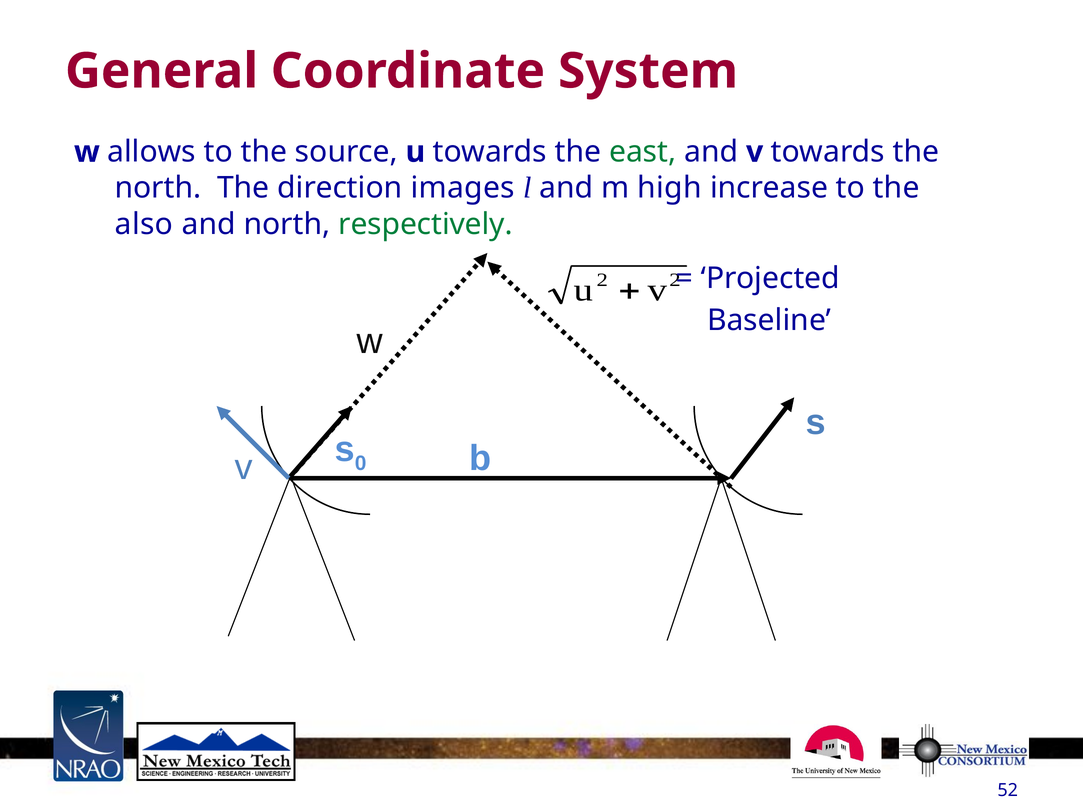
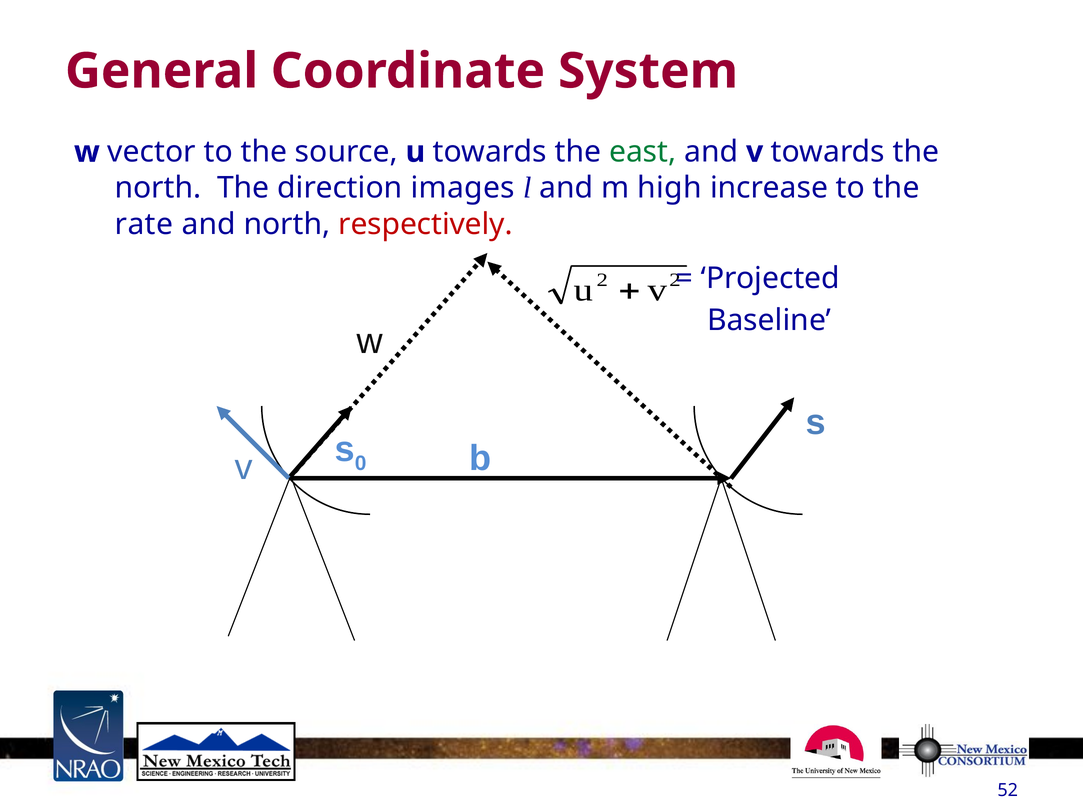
allows: allows -> vector
also: also -> rate
respectively colour: green -> red
